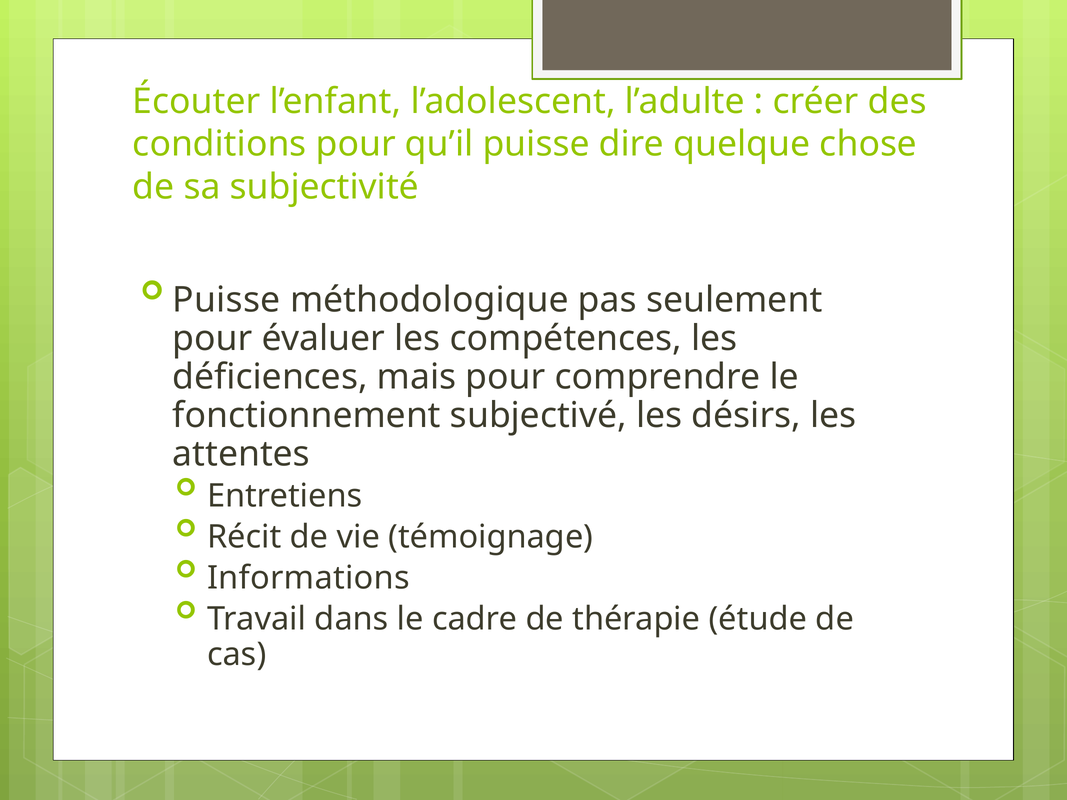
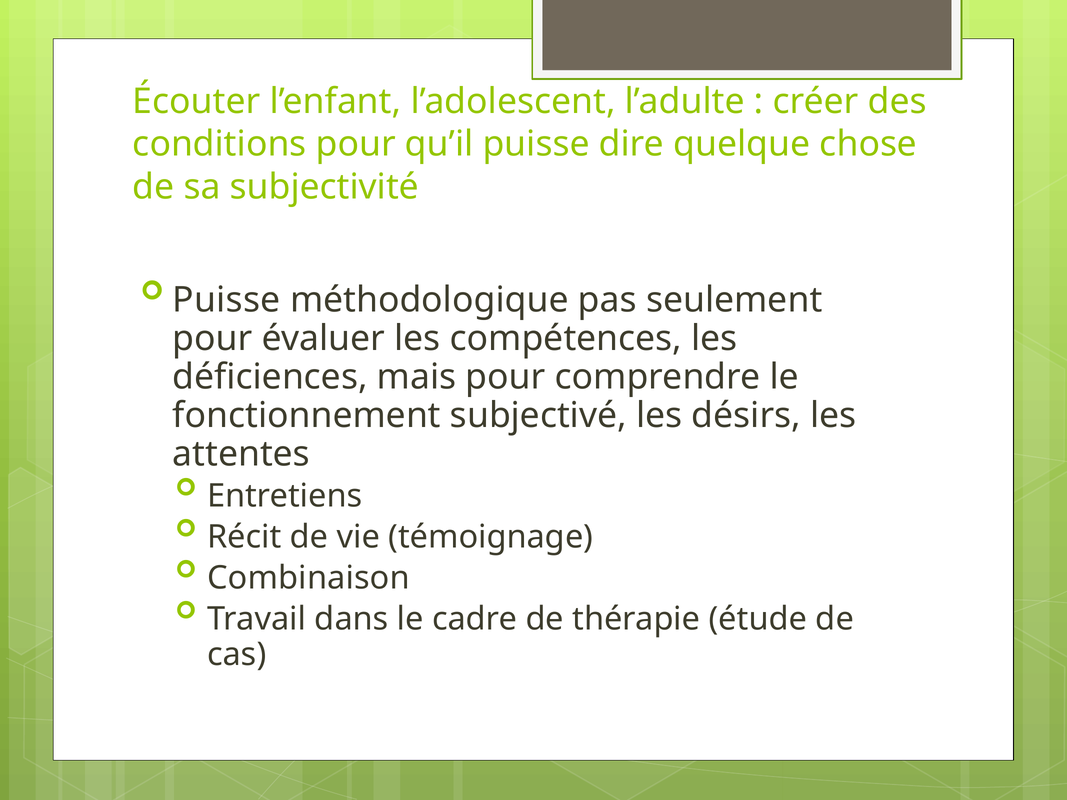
Informations: Informations -> Combinaison
